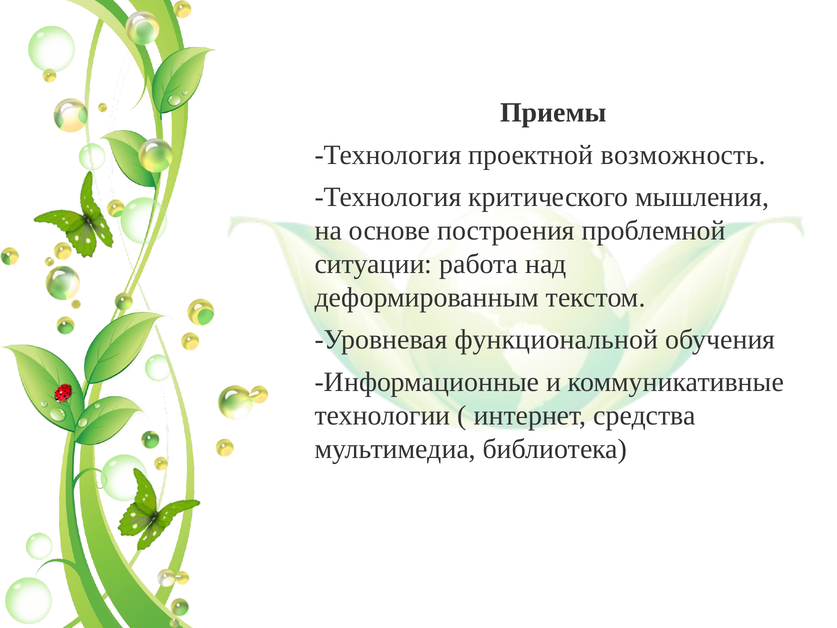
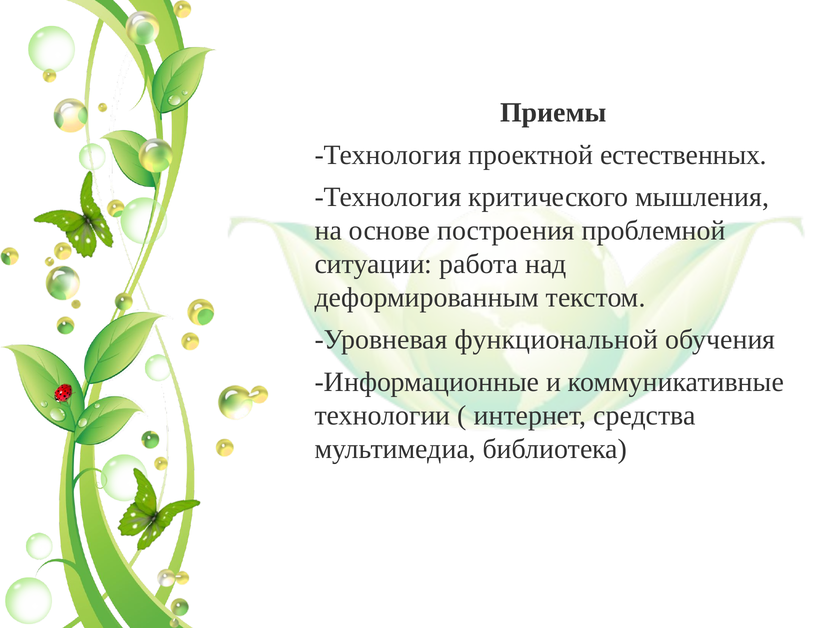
возможность: возможность -> естественных
